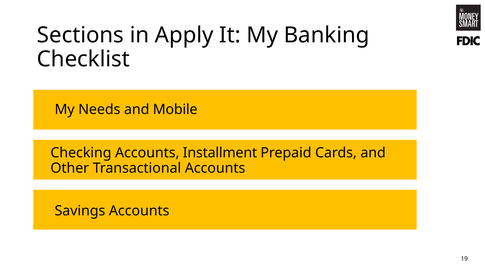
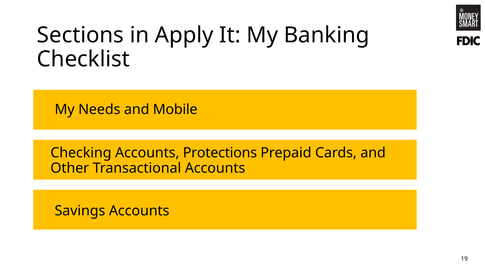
Installment: Installment -> Protections
